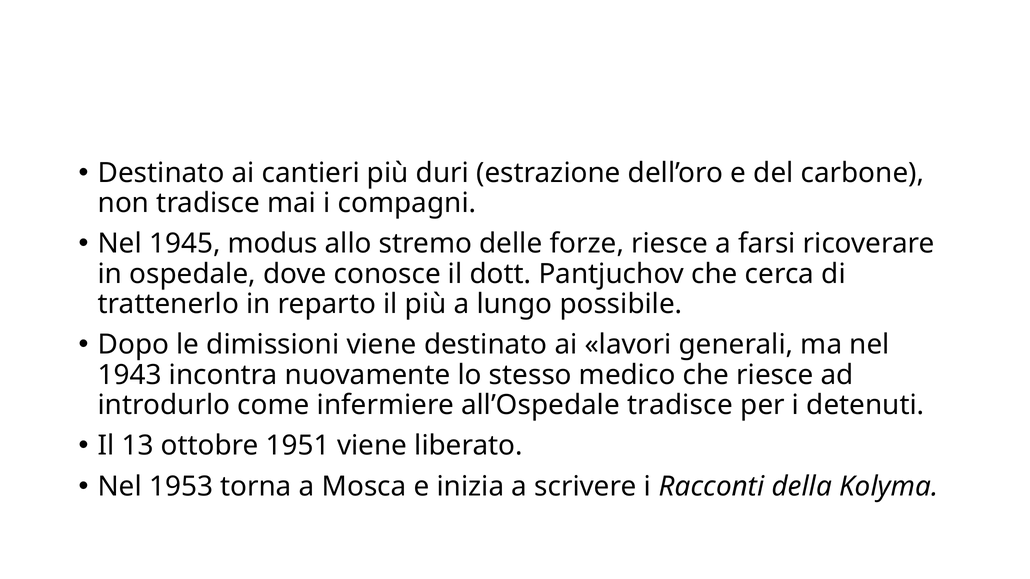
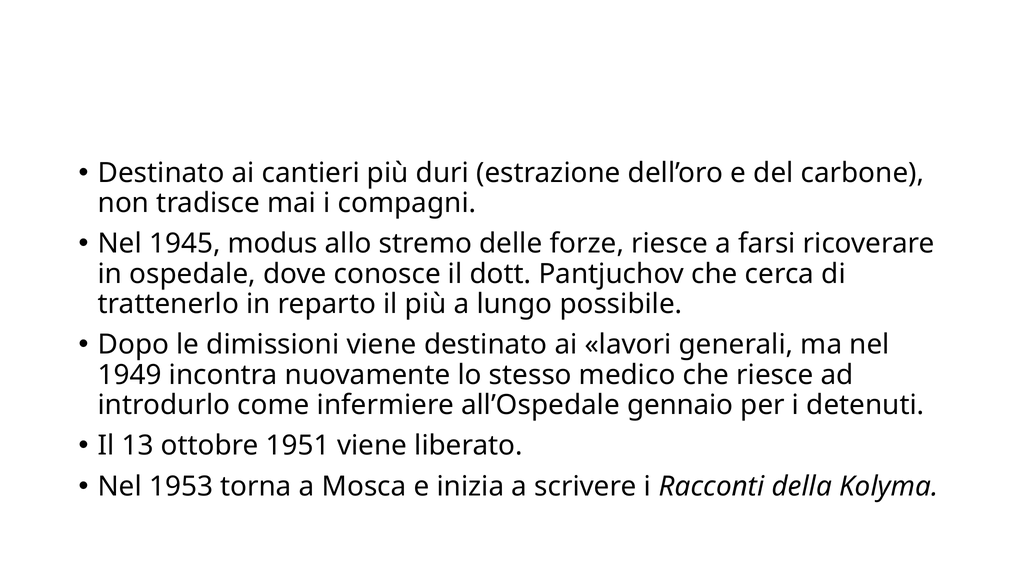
1943: 1943 -> 1949
all’Ospedale tradisce: tradisce -> gennaio
